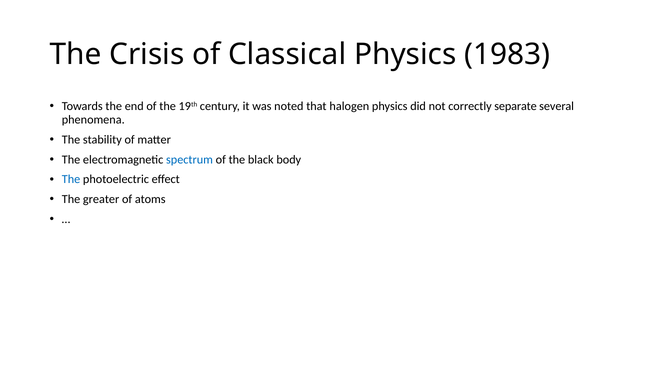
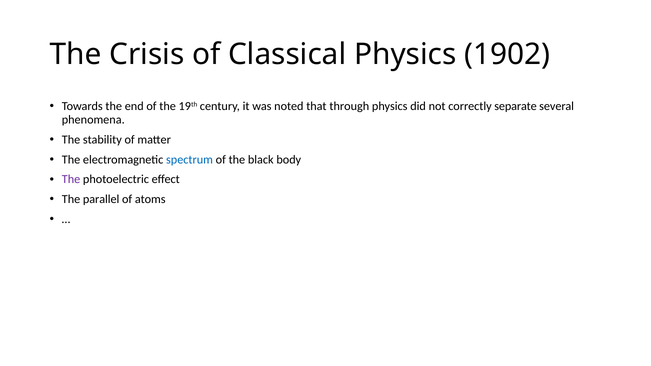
1983: 1983 -> 1902
halogen: halogen -> through
The at (71, 180) colour: blue -> purple
greater: greater -> parallel
